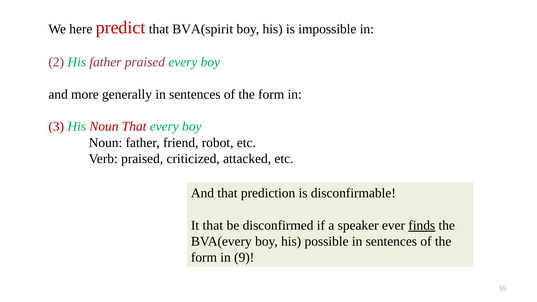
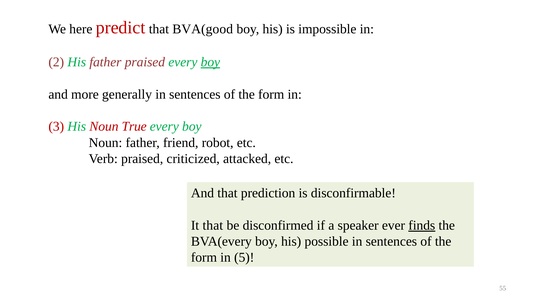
BVA(spirit: BVA(spirit -> BVA(good
boy at (210, 62) underline: none -> present
Noun That: That -> True
9: 9 -> 5
